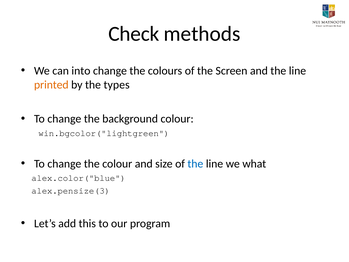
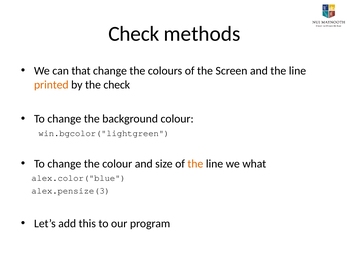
into: into -> that
the types: types -> check
the at (195, 164) colour: blue -> orange
